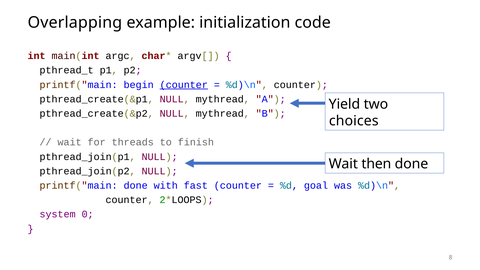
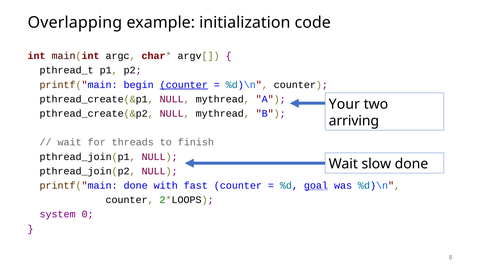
Yield: Yield -> Your
choices: choices -> arriving
then: then -> slow
goal underline: none -> present
